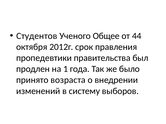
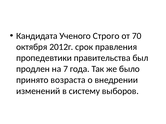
Студентов: Студентов -> Кандидата
Общее: Общее -> Строго
44: 44 -> 70
1: 1 -> 7
